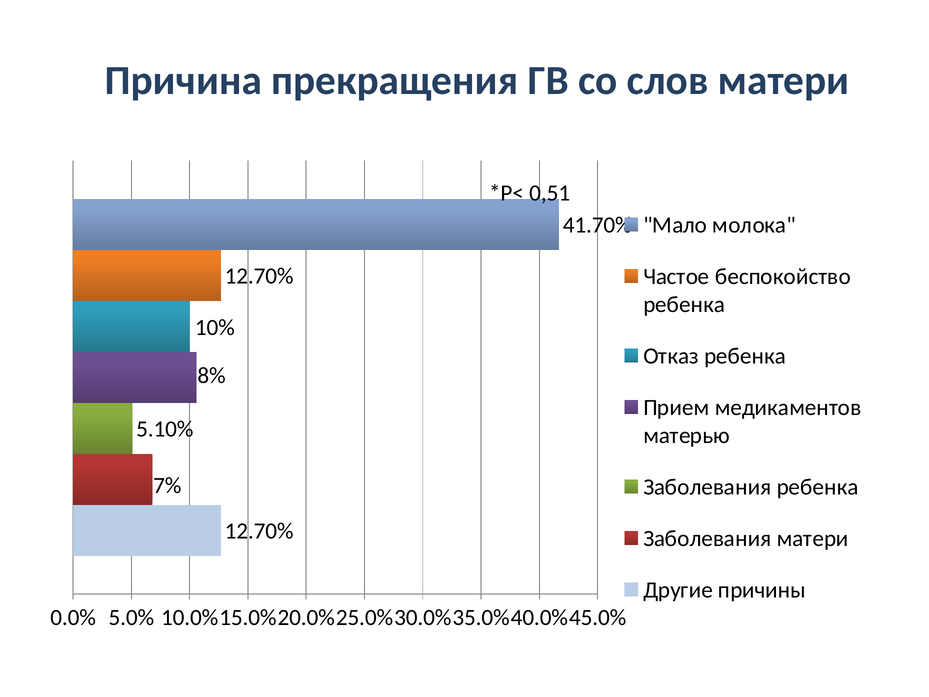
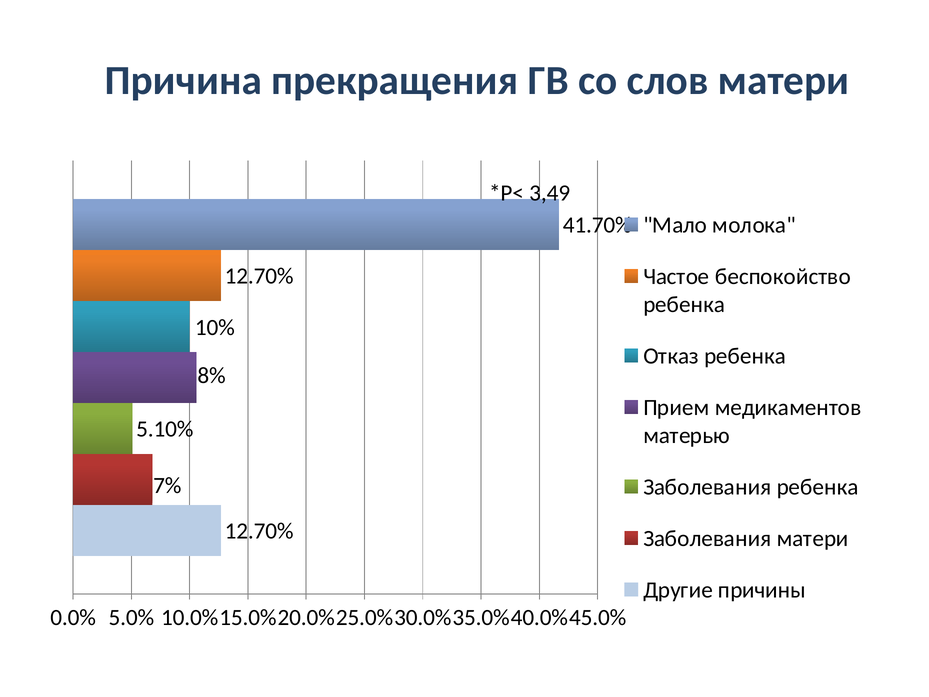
0,51: 0,51 -> 3,49
